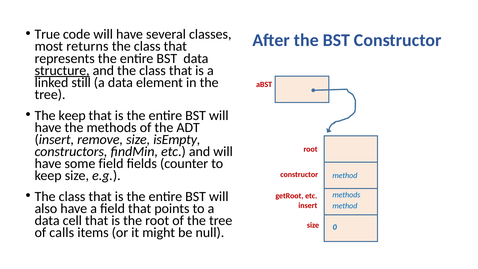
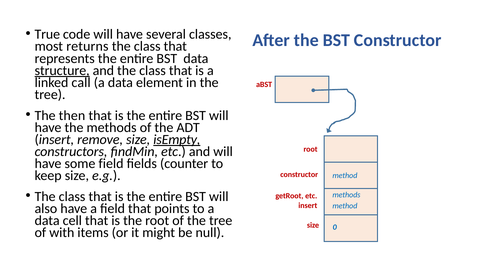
still: still -> call
The keep: keep -> then
isEmpty underline: none -> present
calls: calls -> with
